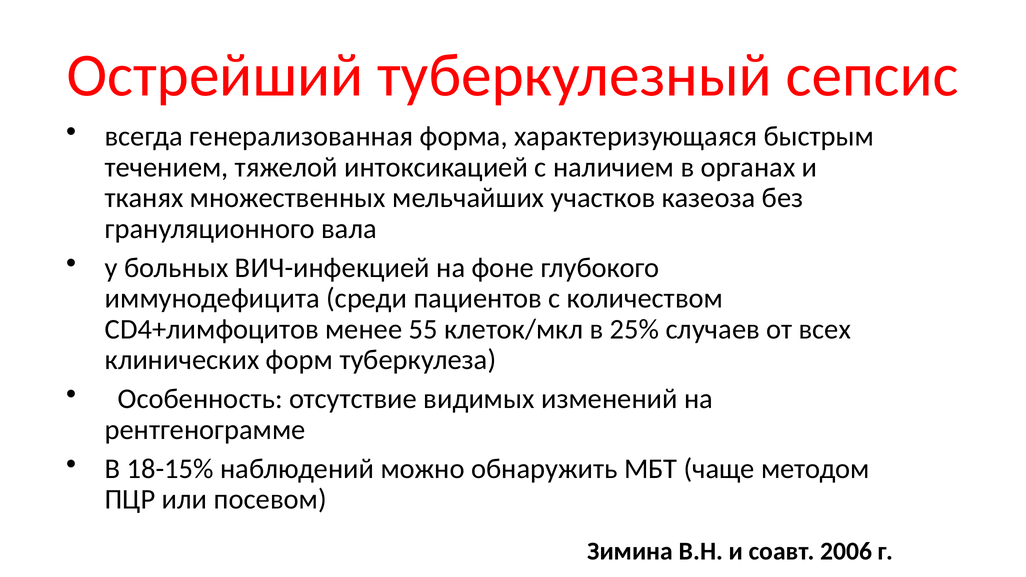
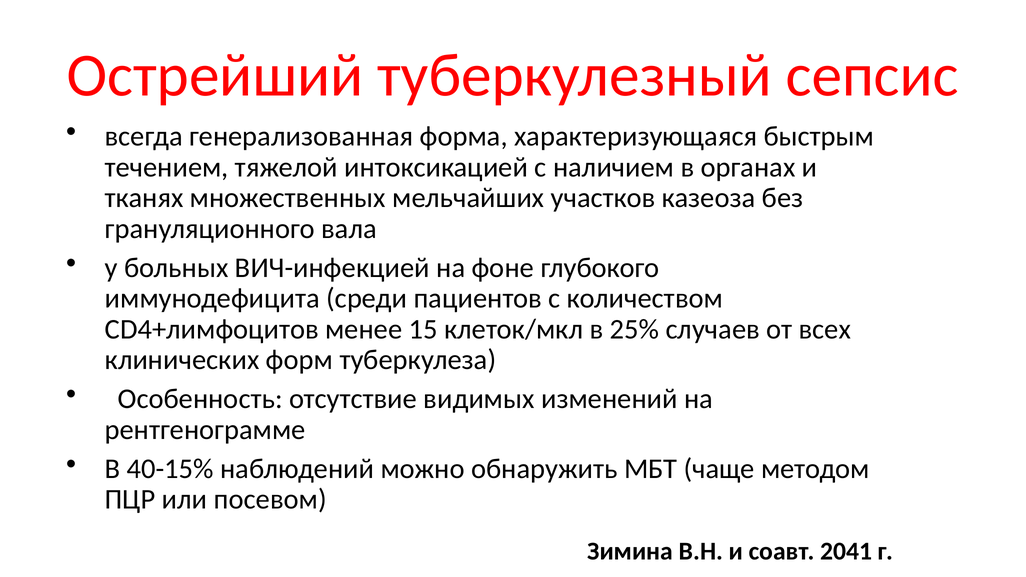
55: 55 -> 15
18-15%: 18-15% -> 40-15%
2006: 2006 -> 2041
